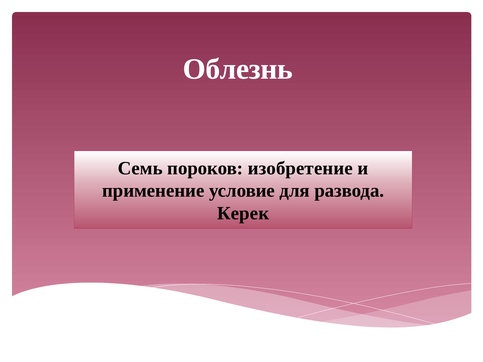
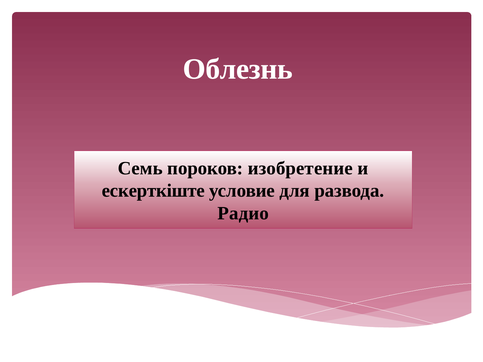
применение: применение -> ескерткіште
Керек: Керек -> Радио
